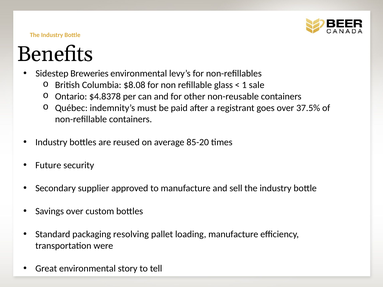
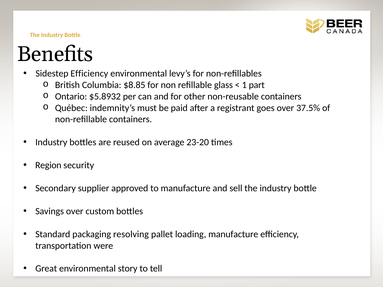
Sidestep Breweries: Breweries -> Efficiency
$8.08: $8.08 -> $8.85
sale: sale -> part
$4.8378: $4.8378 -> $5.8932
85-20: 85-20 -> 23-20
Future: Future -> Region
